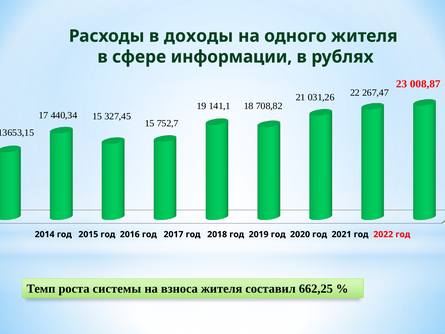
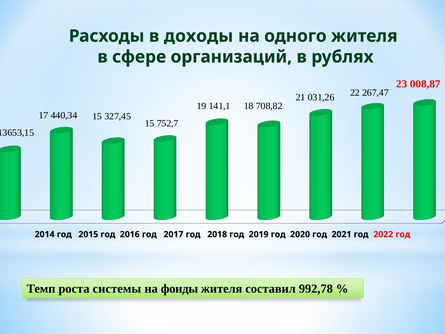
информации: информации -> организаций
взноса: взноса -> фонды
662,25: 662,25 -> 992,78
